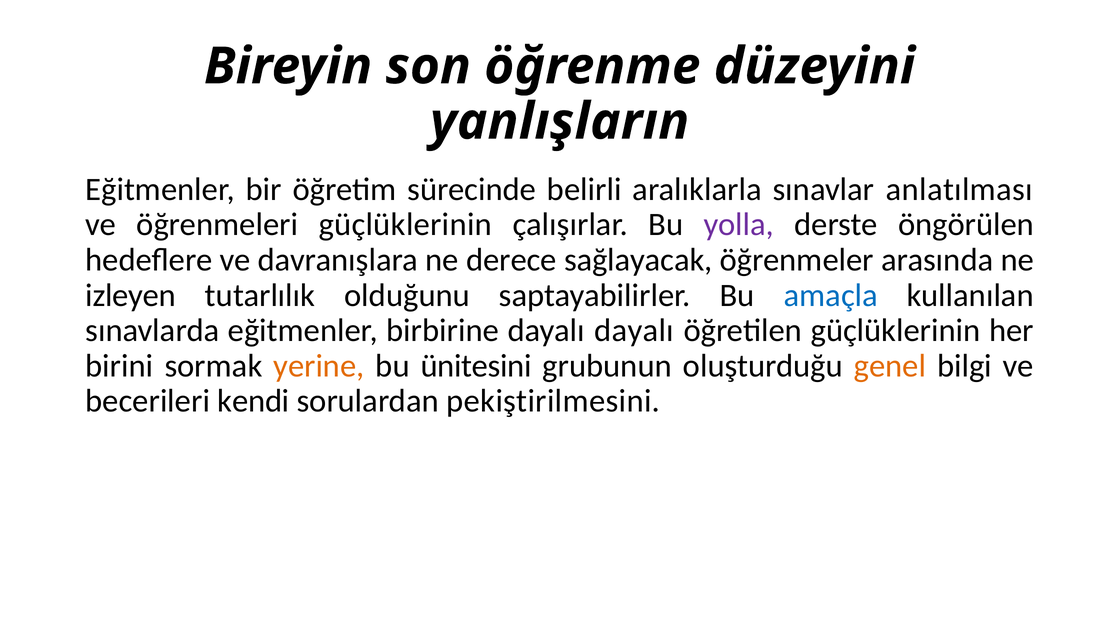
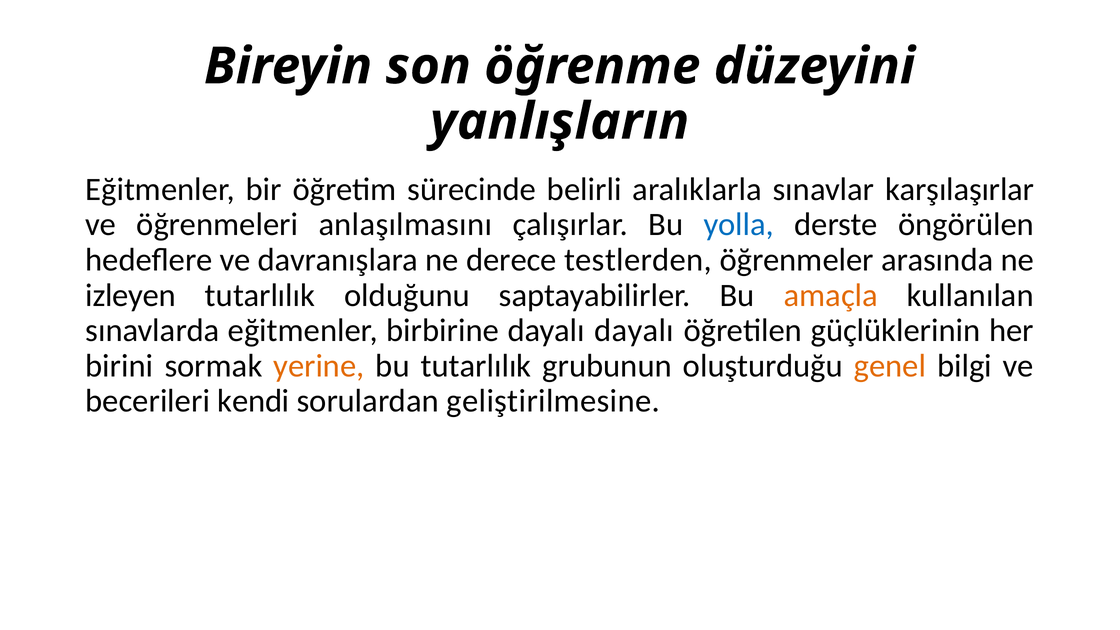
anlatılması: anlatılması -> karşılaşırlar
öğrenmeleri güçlüklerinin: güçlüklerinin -> anlaşılmasını
yolla colour: purple -> blue
sağlayacak: sağlayacak -> testlerden
amaçla colour: blue -> orange
bu ünitesini: ünitesini -> tutarlılık
pekiştirilmesini: pekiştirilmesini -> geliştirilmesine
